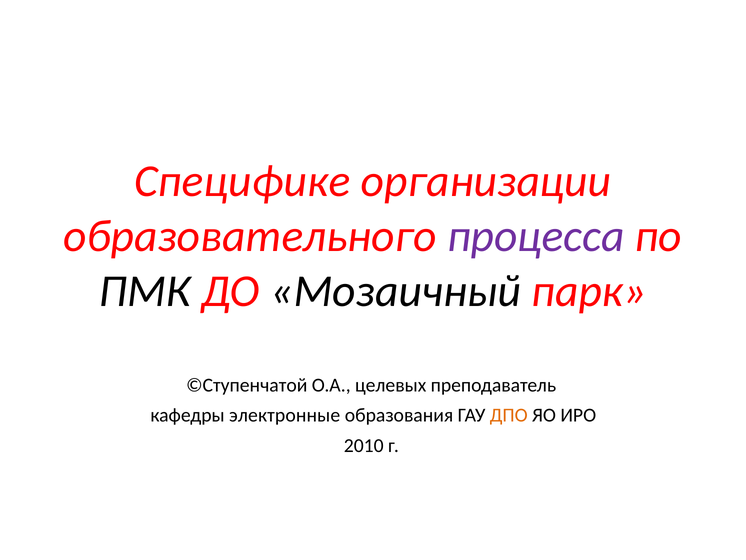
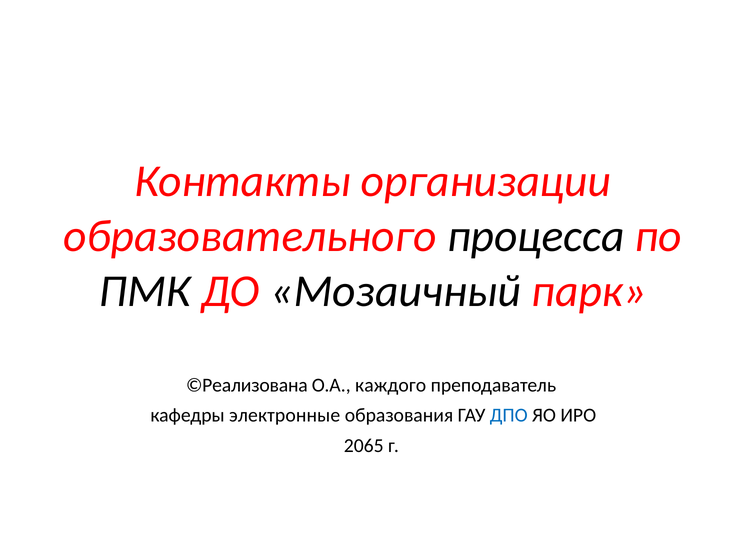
Специфике: Специфике -> Контакты
процесса colour: purple -> black
©Ступенчатой: ©Ступенчатой -> ©Реализована
целевых: целевых -> каждого
ДПО colour: orange -> blue
2010: 2010 -> 2065
